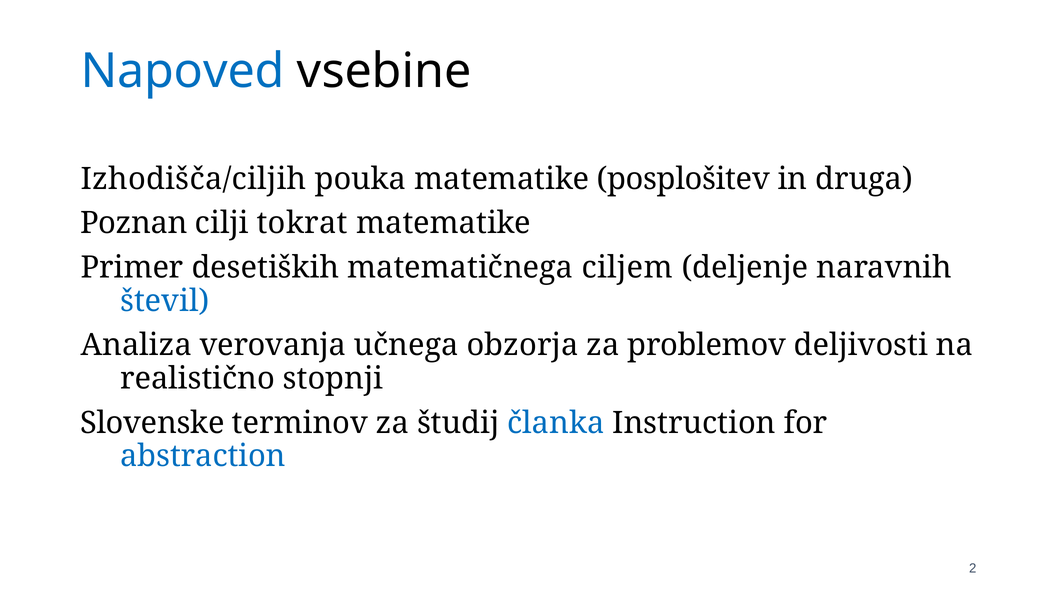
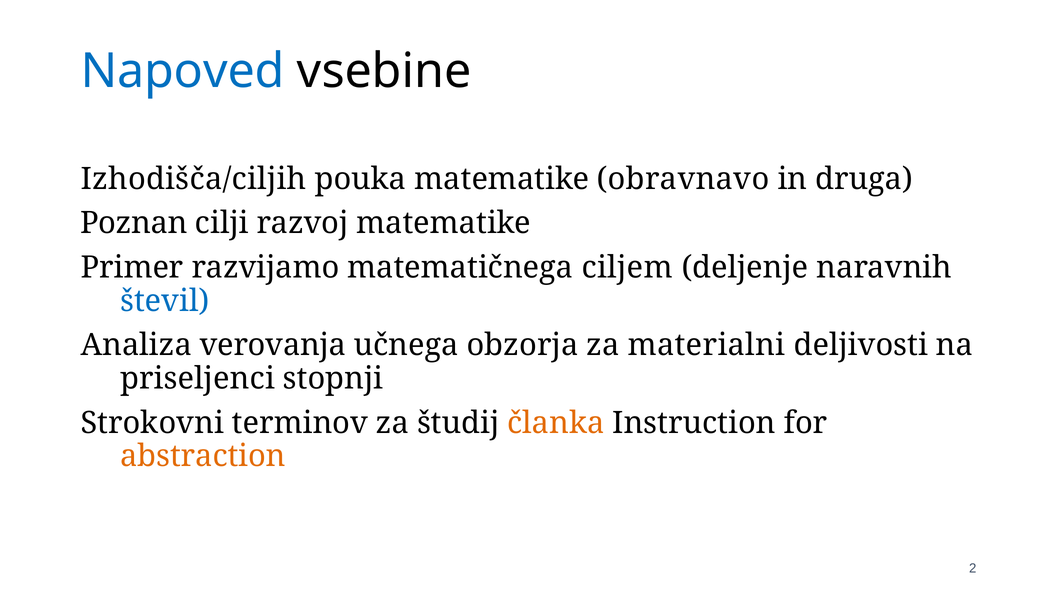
posplošitev: posplošitev -> obravnavo
tokrat: tokrat -> razvoj
desetiških: desetiških -> razvijamo
problemov: problemov -> materialni
realistično: realistično -> priseljenci
Slovenske: Slovenske -> Strokovni
članka colour: blue -> orange
abstraction colour: blue -> orange
